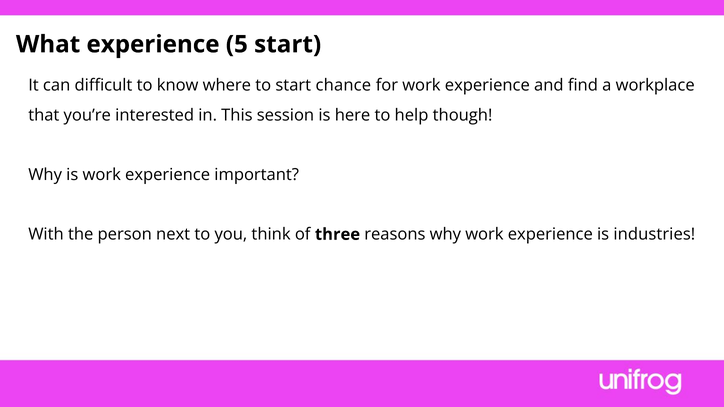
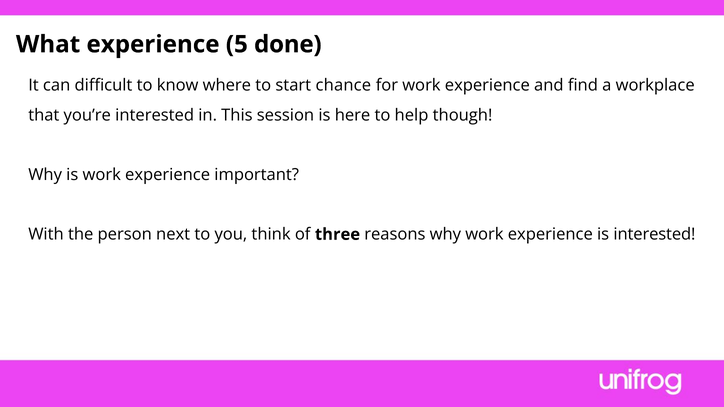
5 start: start -> done
is industries: industries -> interested
